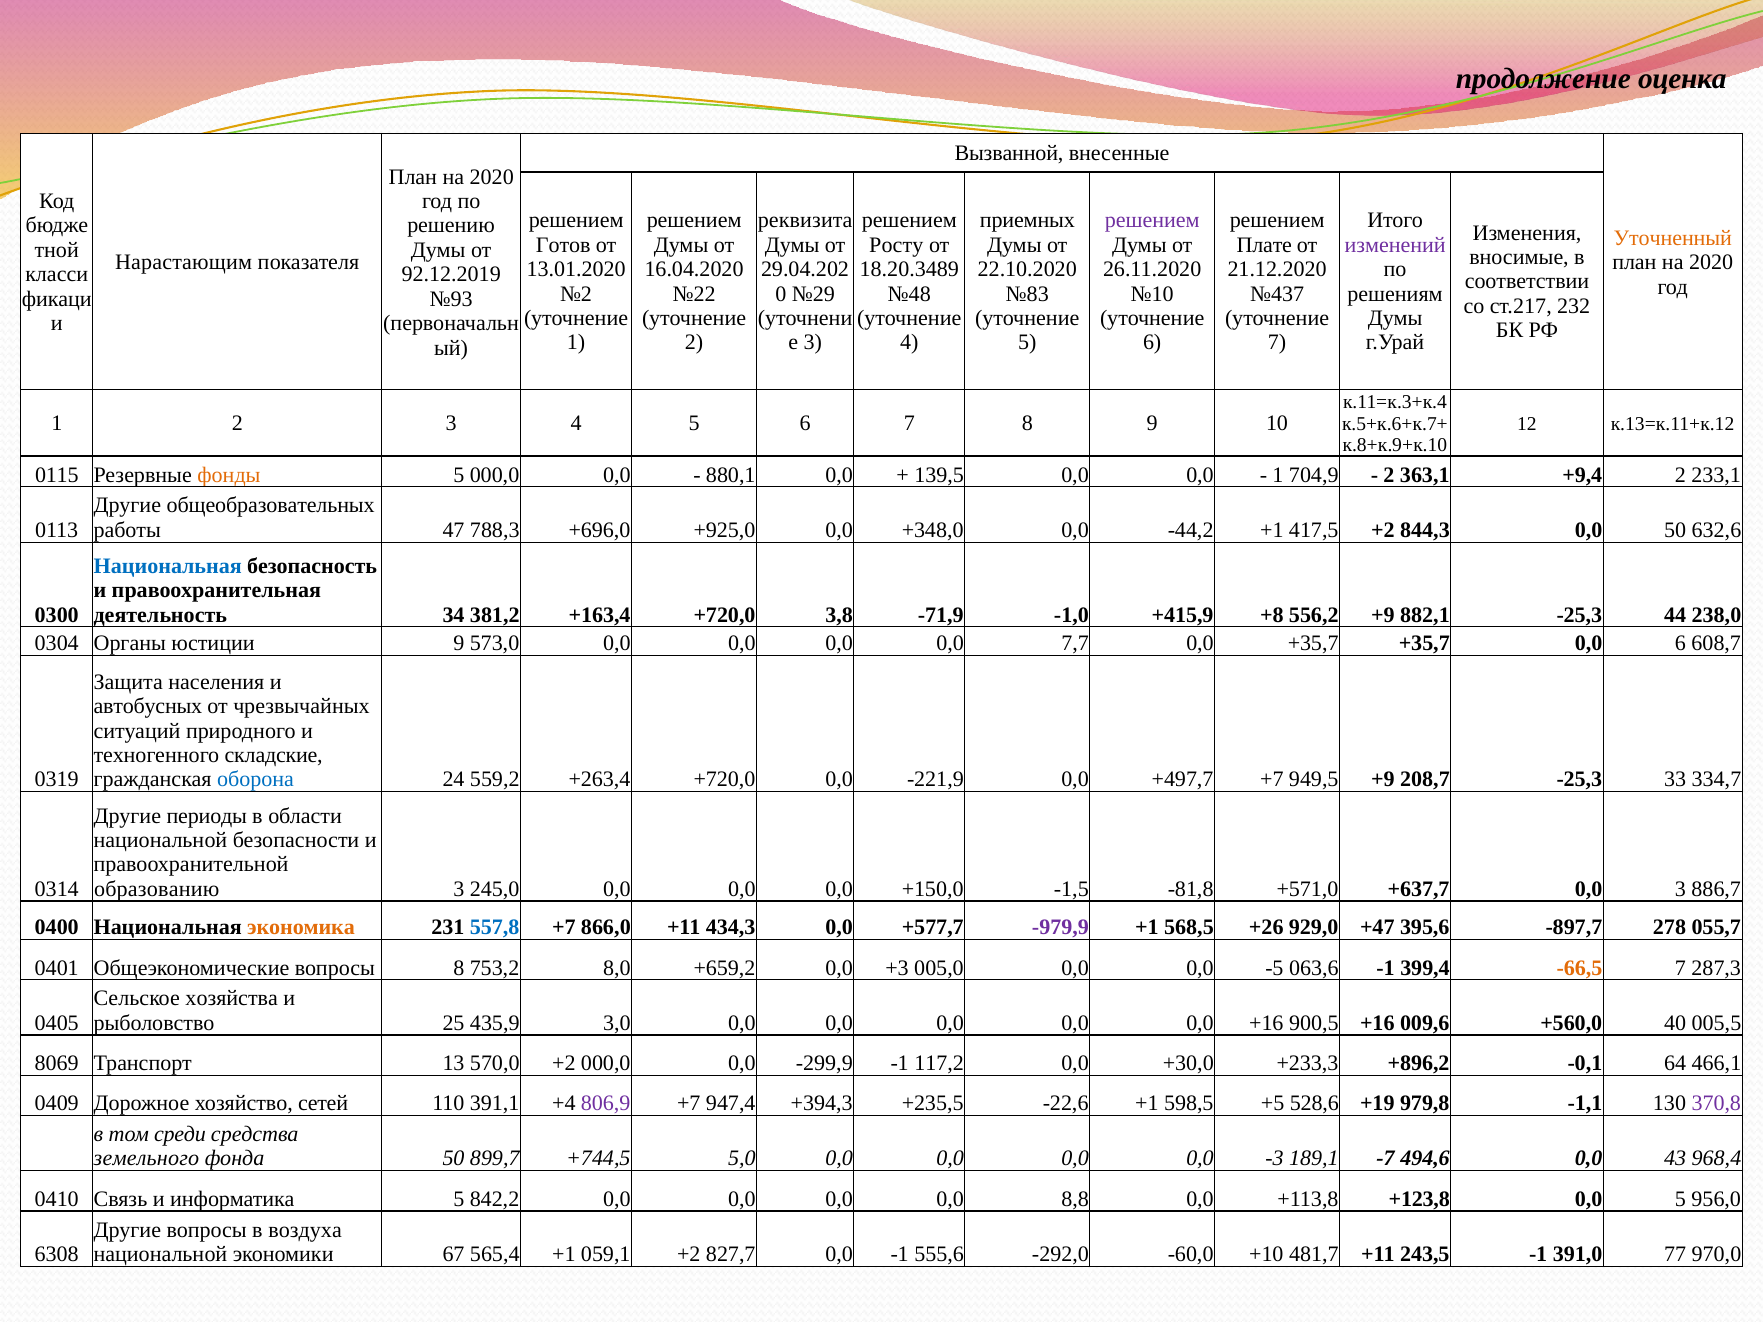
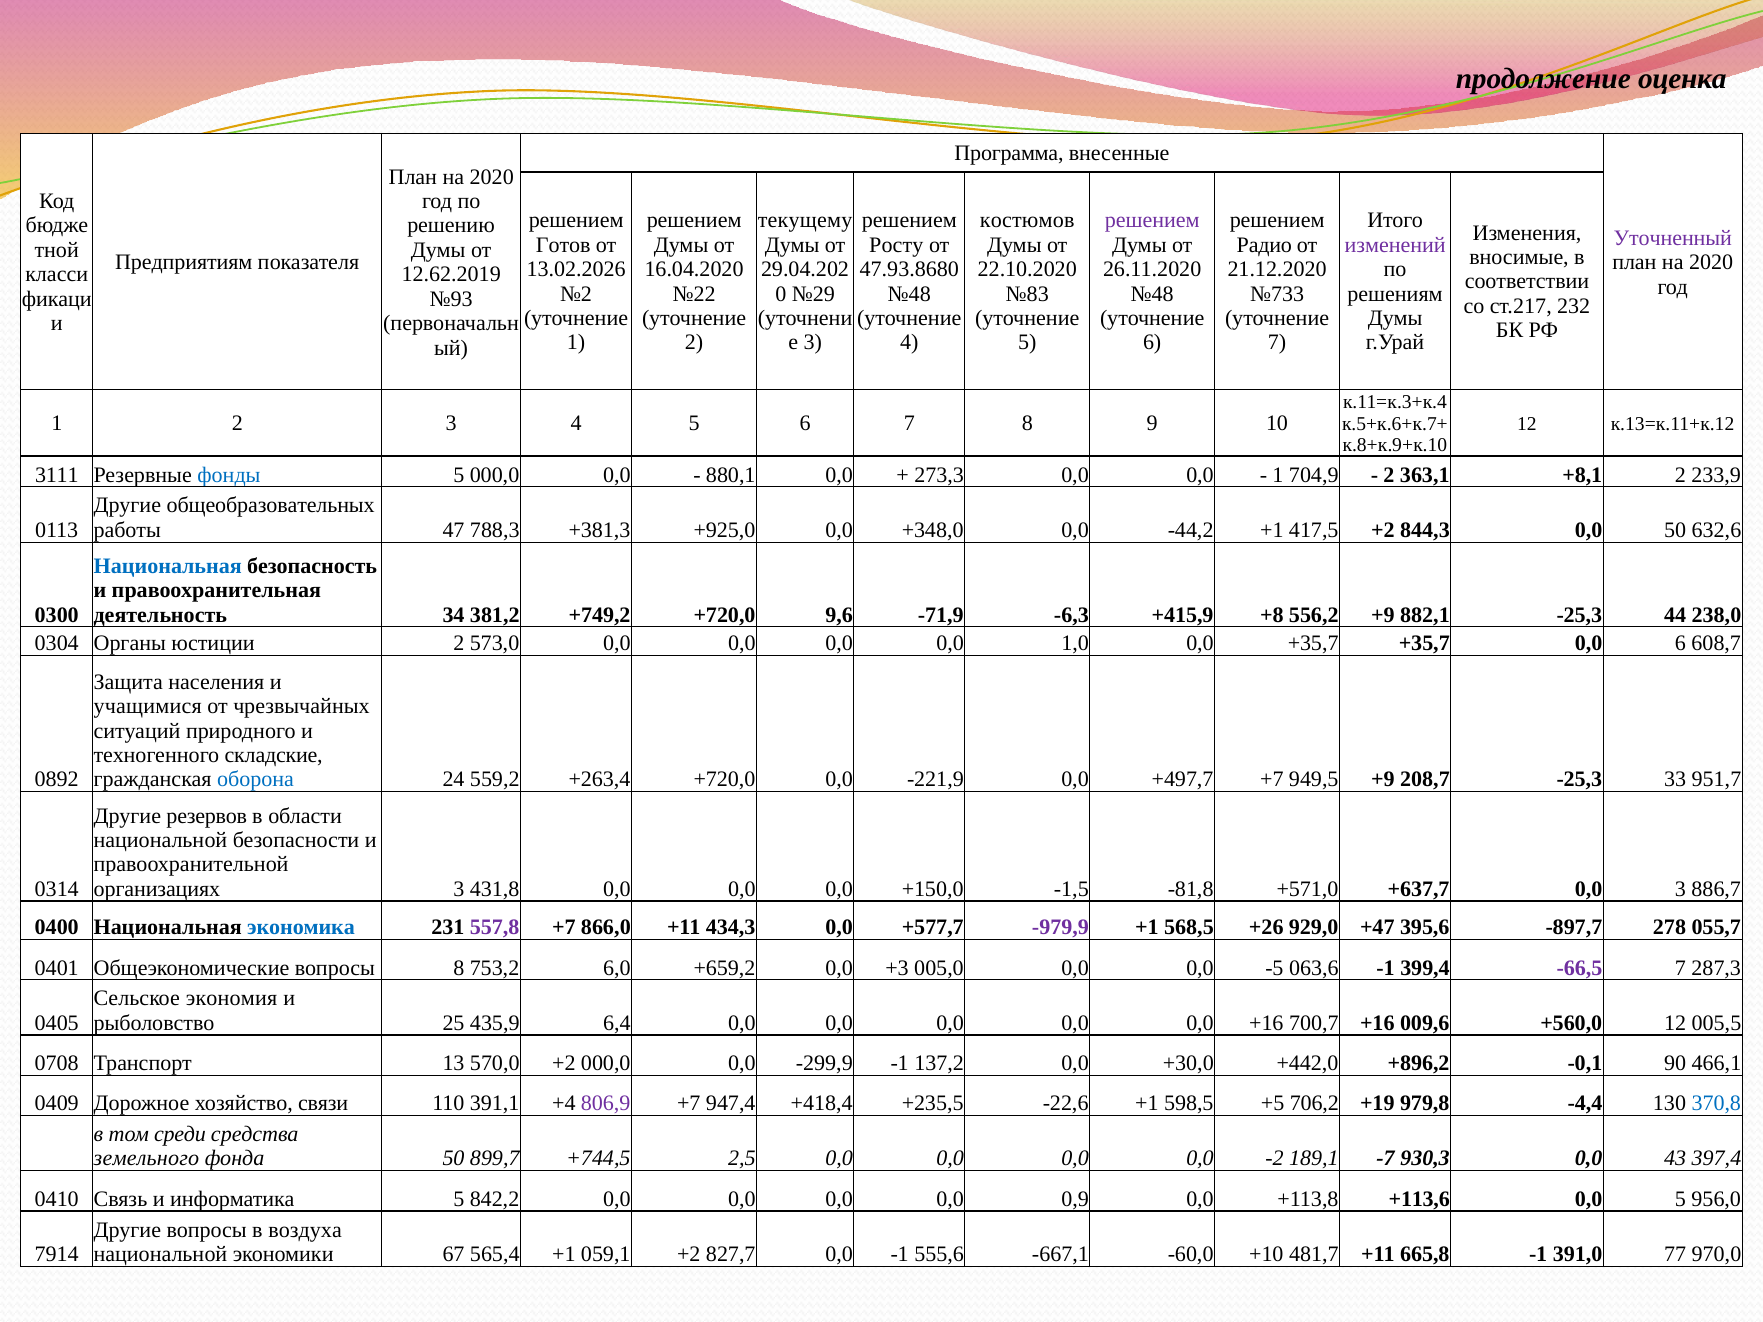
Вызванной: Вызванной -> Программа
реквизита: реквизита -> текущему
приемных: приемных -> костюмов
Уточненный colour: orange -> purple
Плате: Плате -> Радио
Нарастающим: Нарастающим -> Предприятиям
13.01.2020: 13.01.2020 -> 13.02.2026
18.20.3489: 18.20.3489 -> 47.93.8680
92.12.2019: 92.12.2019 -> 12.62.2019
№10 at (1152, 294): №10 -> №48
№437: №437 -> №733
0115: 0115 -> 3111
фонды colour: orange -> blue
139,5: 139,5 -> 273,3
+9,4: +9,4 -> +8,1
233,1: 233,1 -> 233,9
+696,0: +696,0 -> +381,3
+163,4: +163,4 -> +749,2
3,8: 3,8 -> 9,6
-1,0: -1,0 -> -6,3
юстиции 9: 9 -> 2
7,7: 7,7 -> 1,0
автобусных: автобусных -> учащимися
0319: 0319 -> 0892
334,7: 334,7 -> 951,7
периоды: периоды -> резервов
образованию: образованию -> организациях
245,0: 245,0 -> 431,8
экономика colour: orange -> blue
557,8 colour: blue -> purple
8,0: 8,0 -> 6,0
-66,5 colour: orange -> purple
хозяйства: хозяйства -> экономия
3,0: 3,0 -> 6,4
900,5: 900,5 -> 700,7
+560,0 40: 40 -> 12
8069: 8069 -> 0708
117,2: 117,2 -> 137,2
+233,3: +233,3 -> +442,0
64: 64 -> 90
сетей: сетей -> связи
+394,3: +394,3 -> +418,4
528,6: 528,6 -> 706,2
-1,1: -1,1 -> -4,4
370,8 colour: purple -> blue
5,0: 5,0 -> 2,5
-3: -3 -> -2
494,6: 494,6 -> 930,3
968,4: 968,4 -> 397,4
8,8: 8,8 -> 0,9
+123,8: +123,8 -> +113,6
6308: 6308 -> 7914
-292,0: -292,0 -> -667,1
243,5: 243,5 -> 665,8
